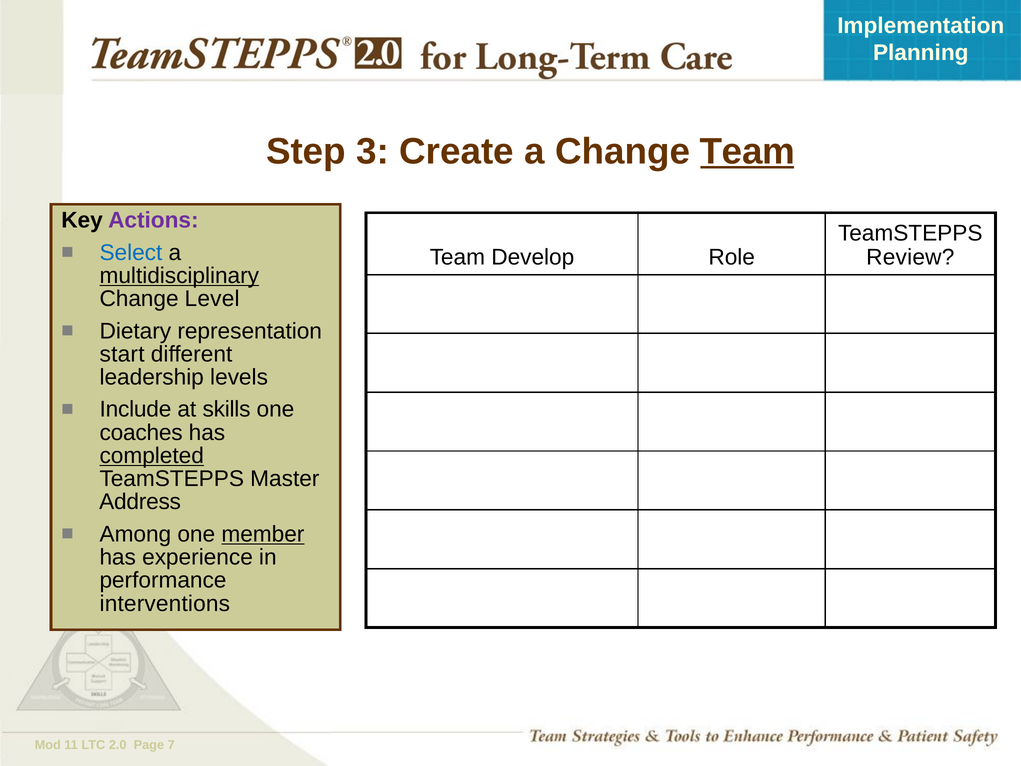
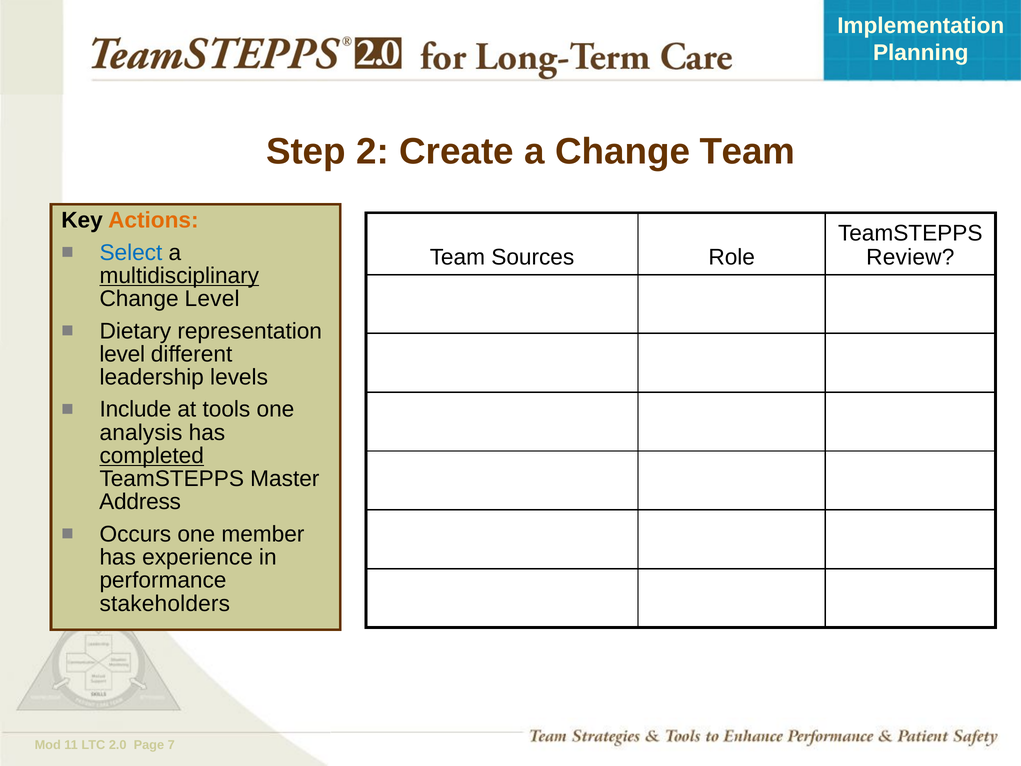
3: 3 -> 2
Team at (747, 151) underline: present -> none
Actions colour: purple -> orange
Develop: Develop -> Sources
start at (122, 354): start -> level
skills: skills -> tools
coaches: coaches -> analysis
Among: Among -> Occurs
member underline: present -> none
interventions: interventions -> stakeholders
